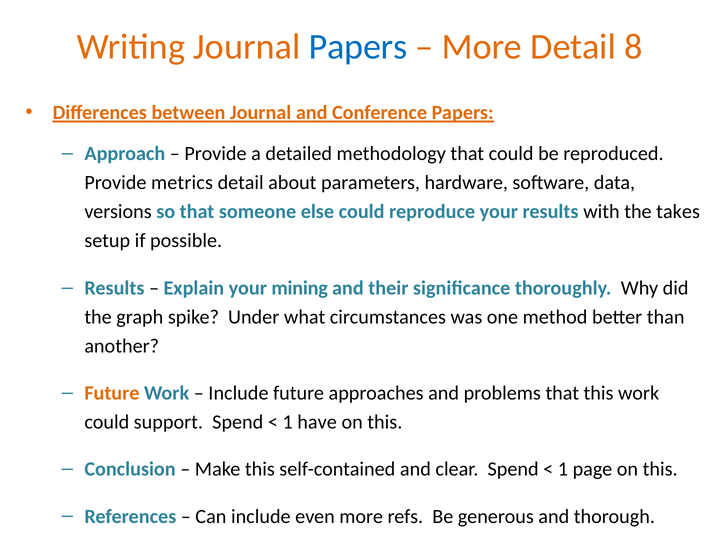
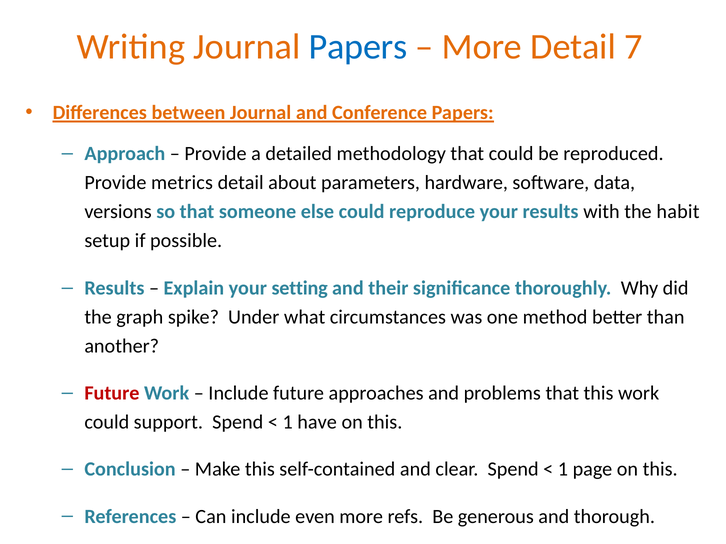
8: 8 -> 7
takes: takes -> habit
mining: mining -> setting
Future at (112, 393) colour: orange -> red
